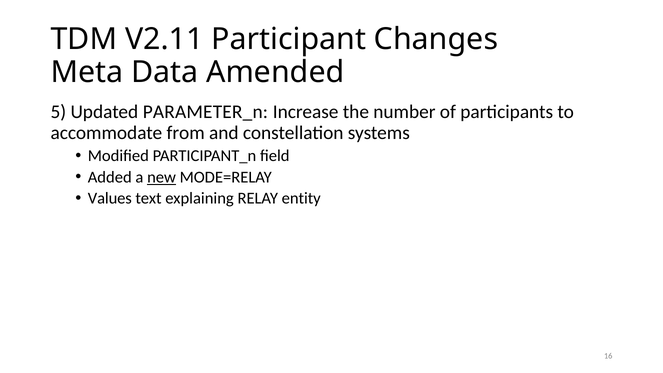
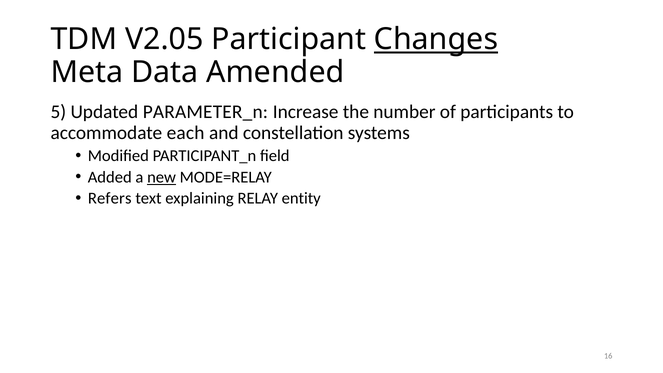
V2.11: V2.11 -> V2.05
Changes underline: none -> present
from: from -> each
Values: Values -> Refers
